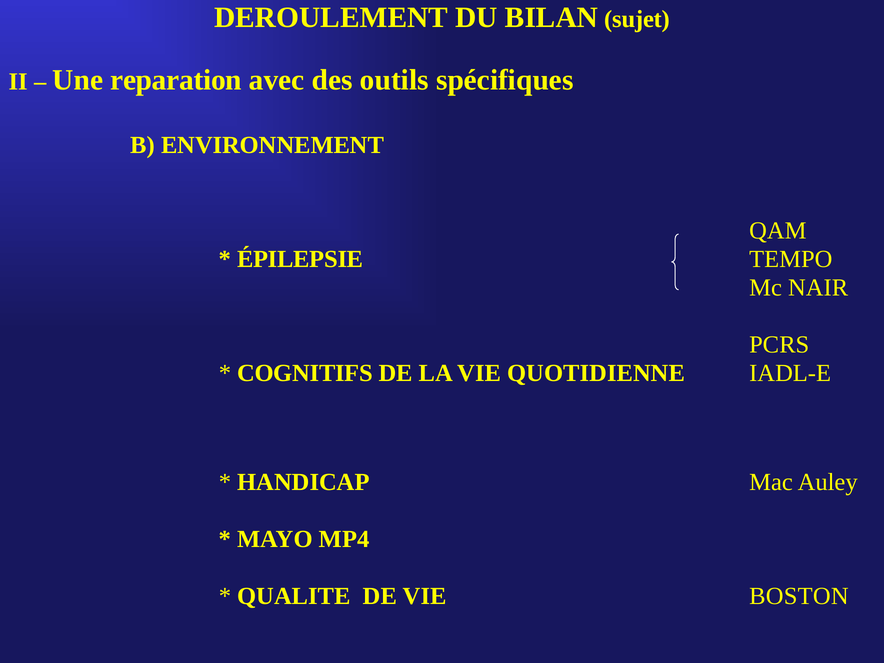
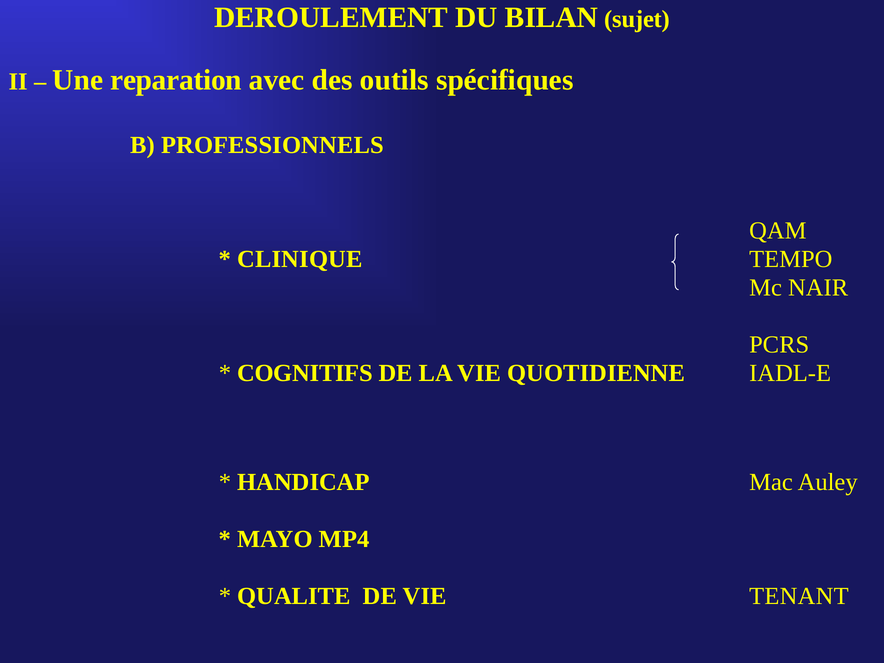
ENVIRONNEMENT: ENVIRONNEMENT -> PROFESSIONNELS
ÉPILEPSIE: ÉPILEPSIE -> CLINIQUE
BOSTON: BOSTON -> TENANT
